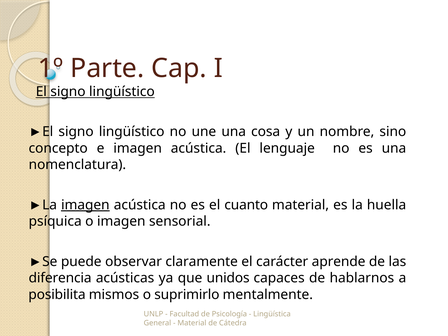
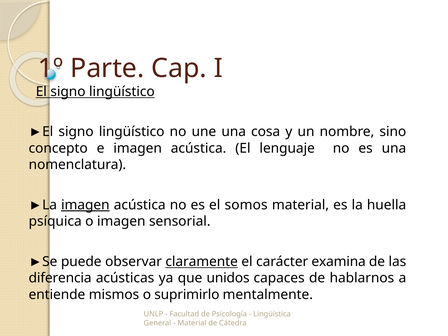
cuanto: cuanto -> somos
claramente underline: none -> present
aprende: aprende -> examina
posibilita: posibilita -> entiende
